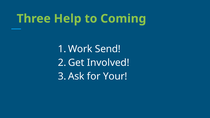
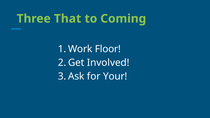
Help: Help -> That
Send: Send -> Floor
